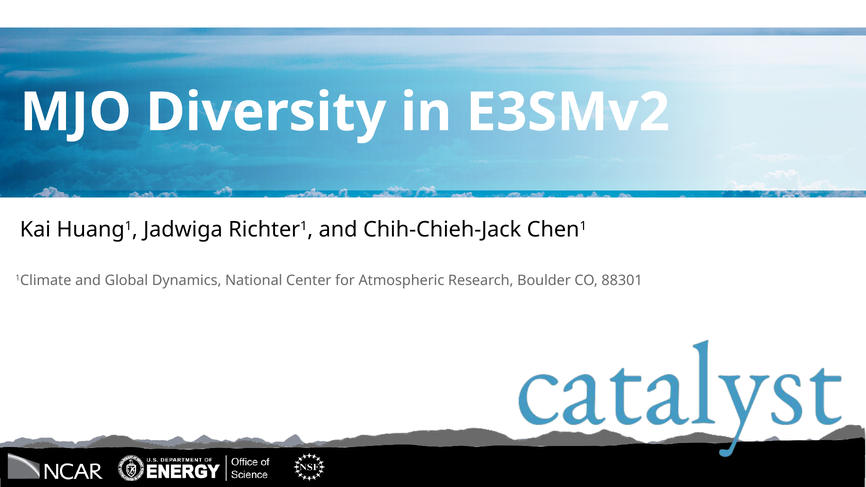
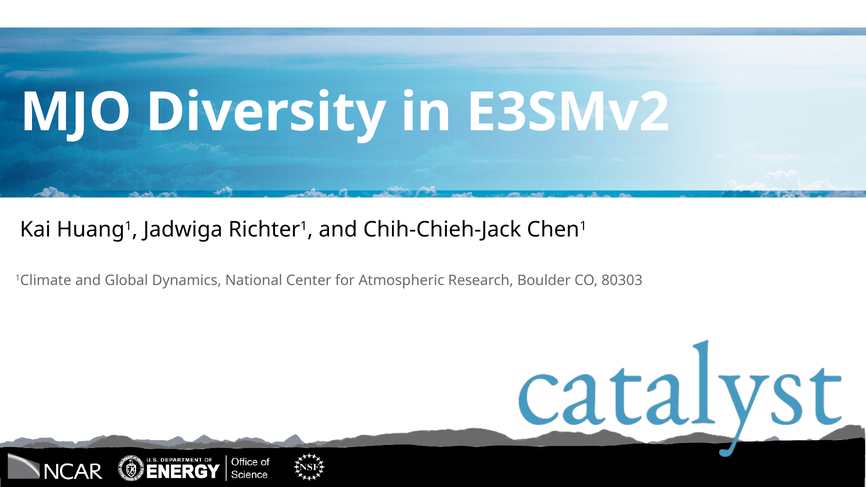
88301: 88301 -> 80303
